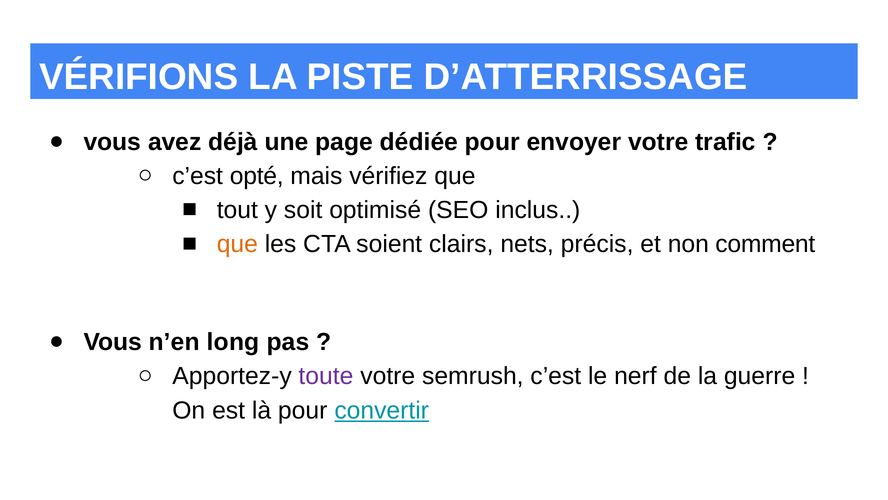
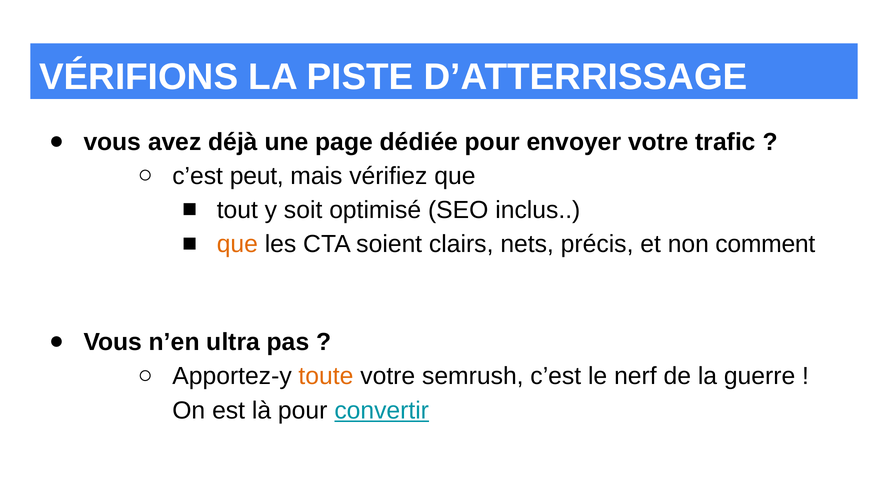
opté: opté -> peut
long: long -> ultra
toute colour: purple -> orange
